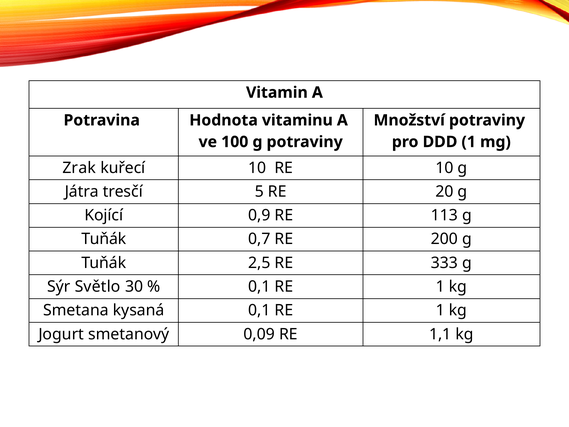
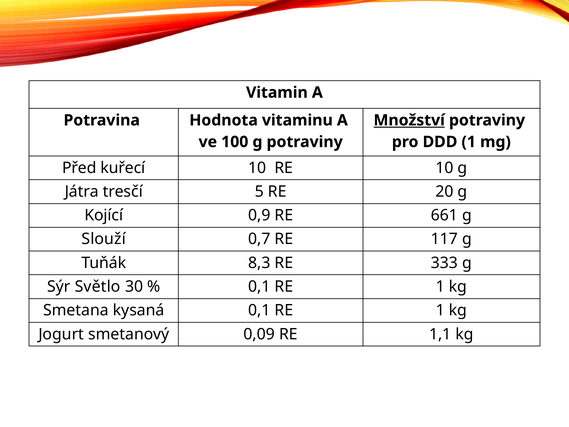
Množství underline: none -> present
Zrak: Zrak -> Před
113: 113 -> 661
Tuňák at (104, 239): Tuňák -> Slouží
200: 200 -> 117
2,5: 2,5 -> 8,3
